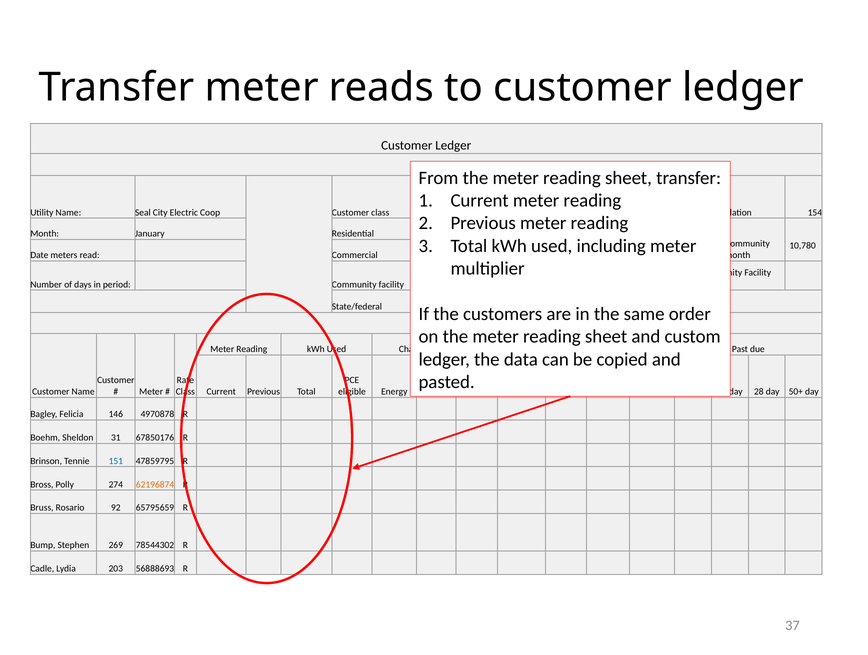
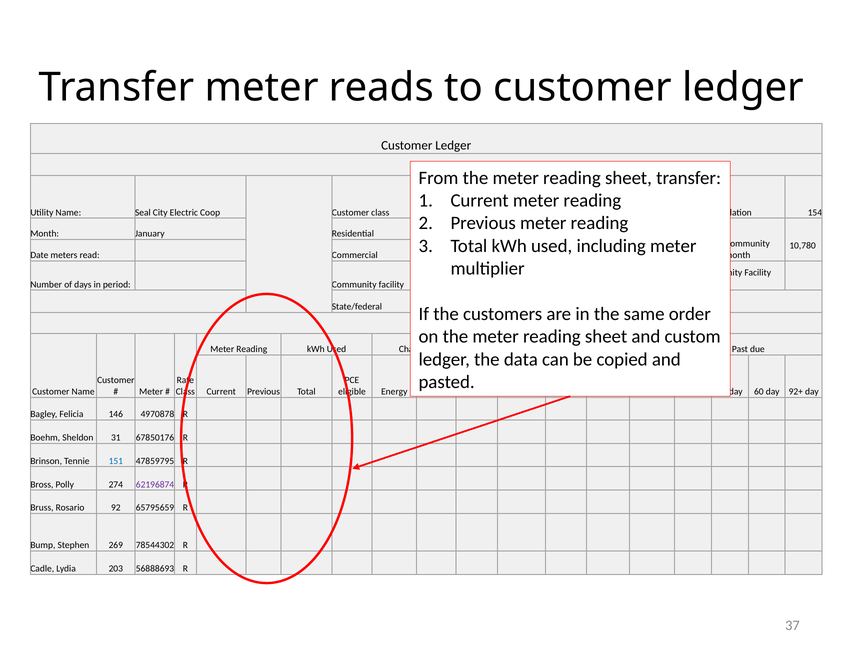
28 at (759, 392): 28 -> 60
50+: 50+ -> 92+
62196874 colour: orange -> purple
